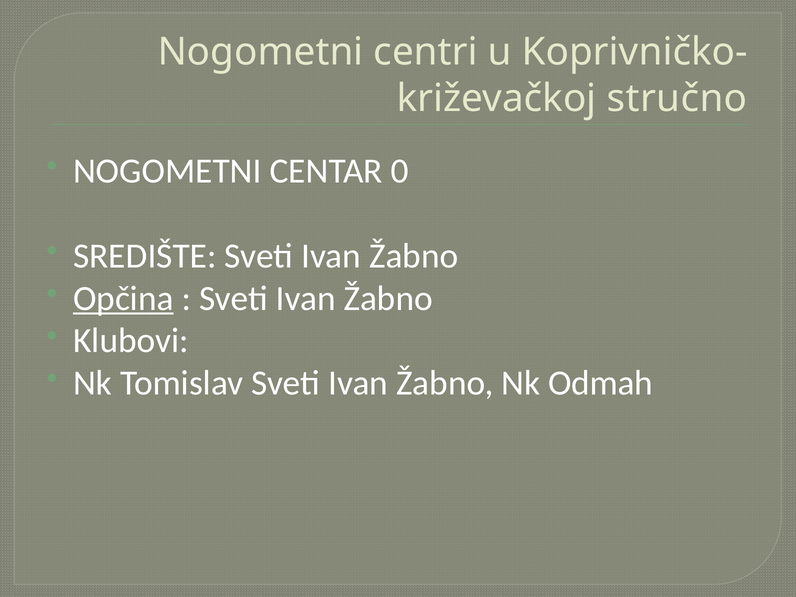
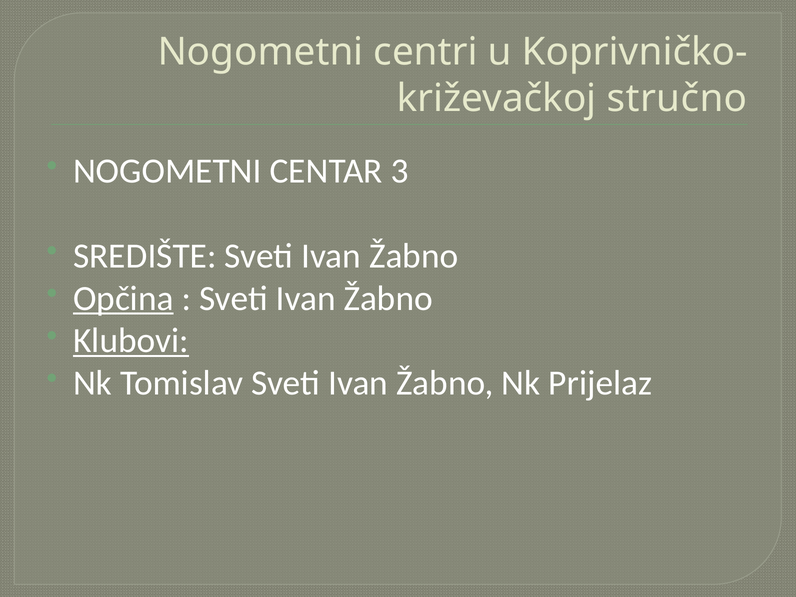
0: 0 -> 3
Klubovi underline: none -> present
Odmah: Odmah -> Prijelaz
